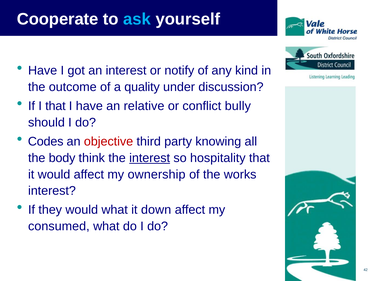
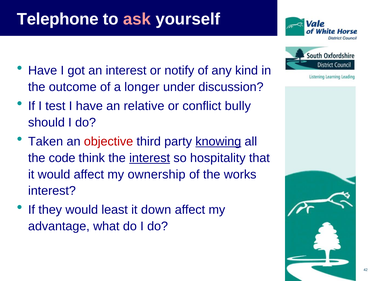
Cooperate: Cooperate -> Telephone
ask colour: light blue -> pink
quality: quality -> longer
I that: that -> test
Codes: Codes -> Taken
knowing underline: none -> present
body: body -> code
would what: what -> least
consumed: consumed -> advantage
